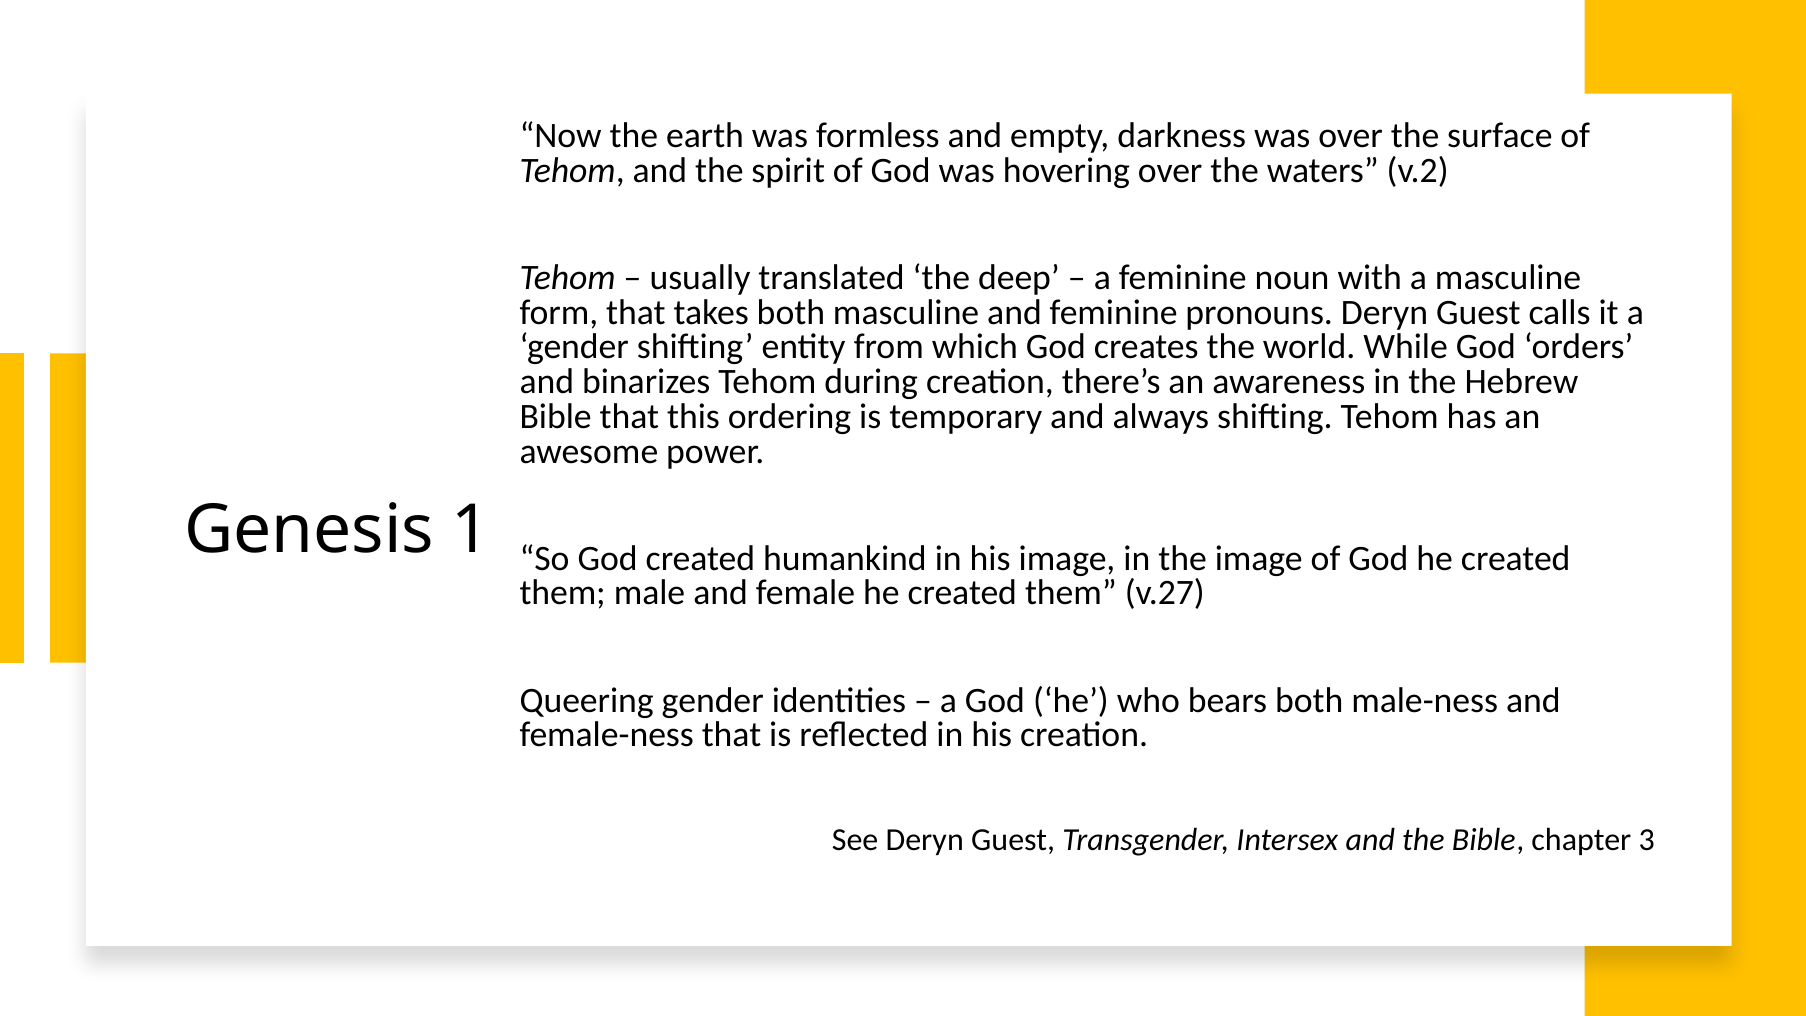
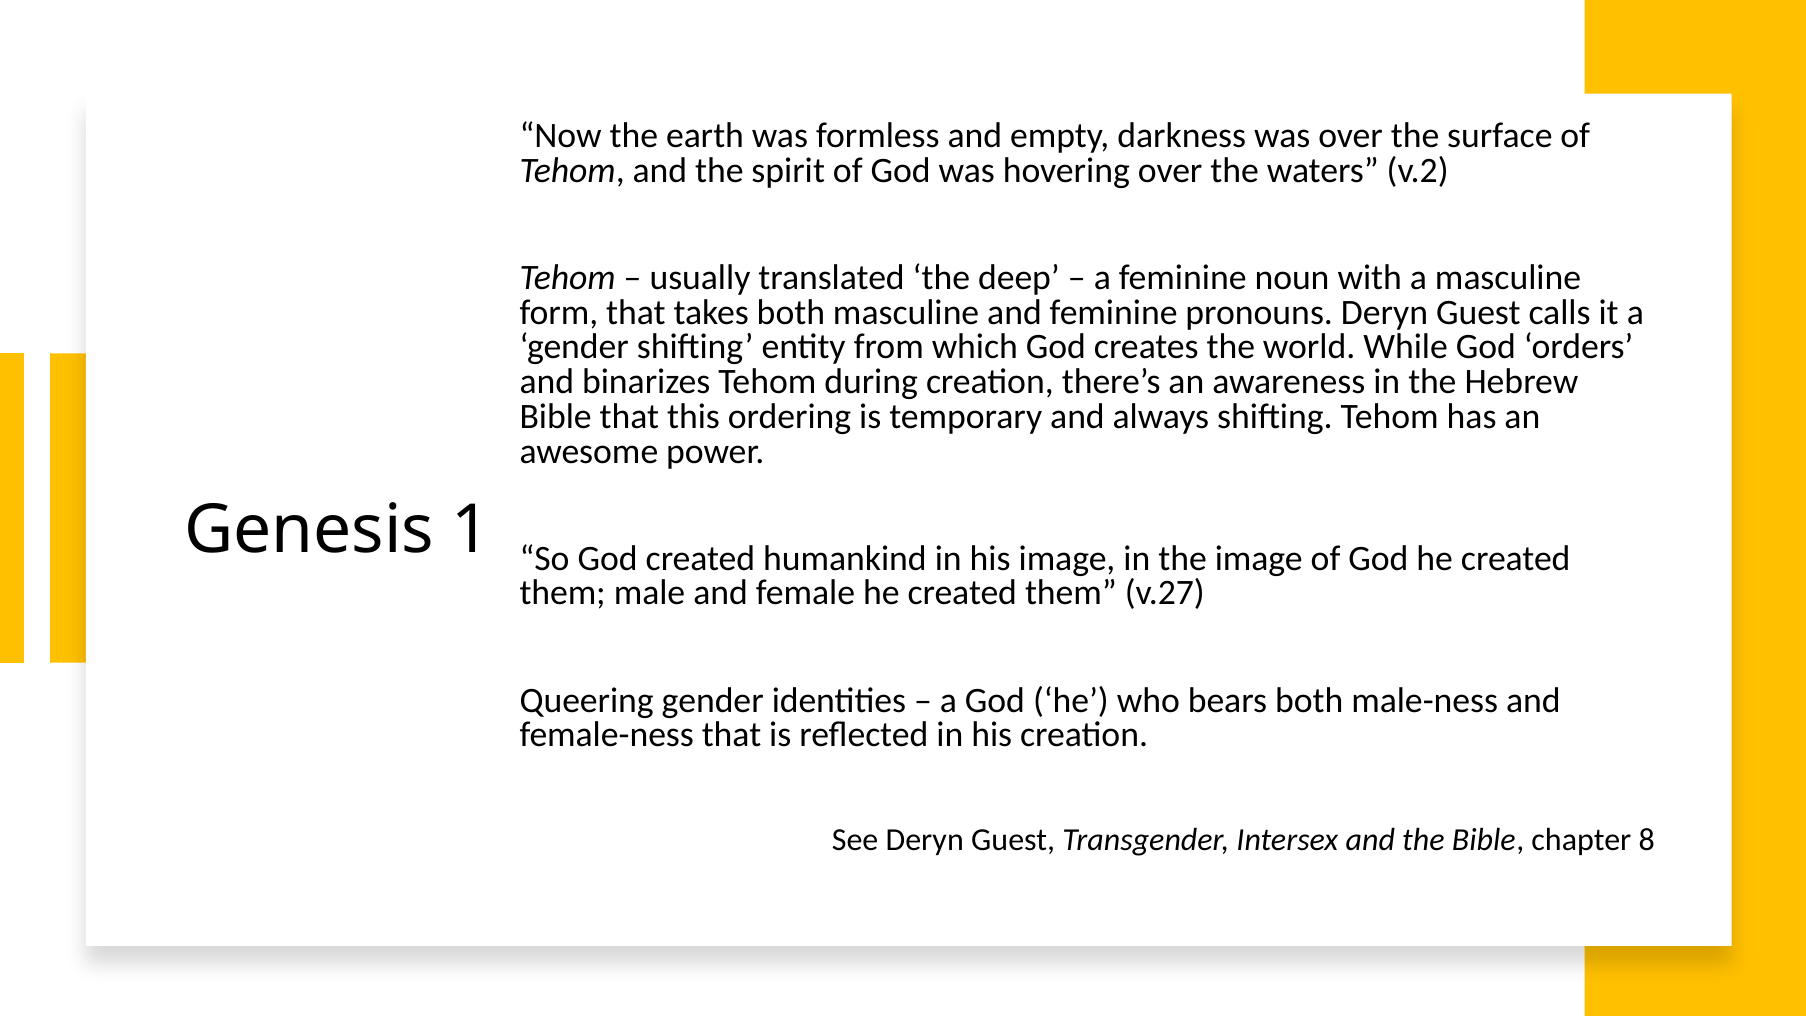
3: 3 -> 8
